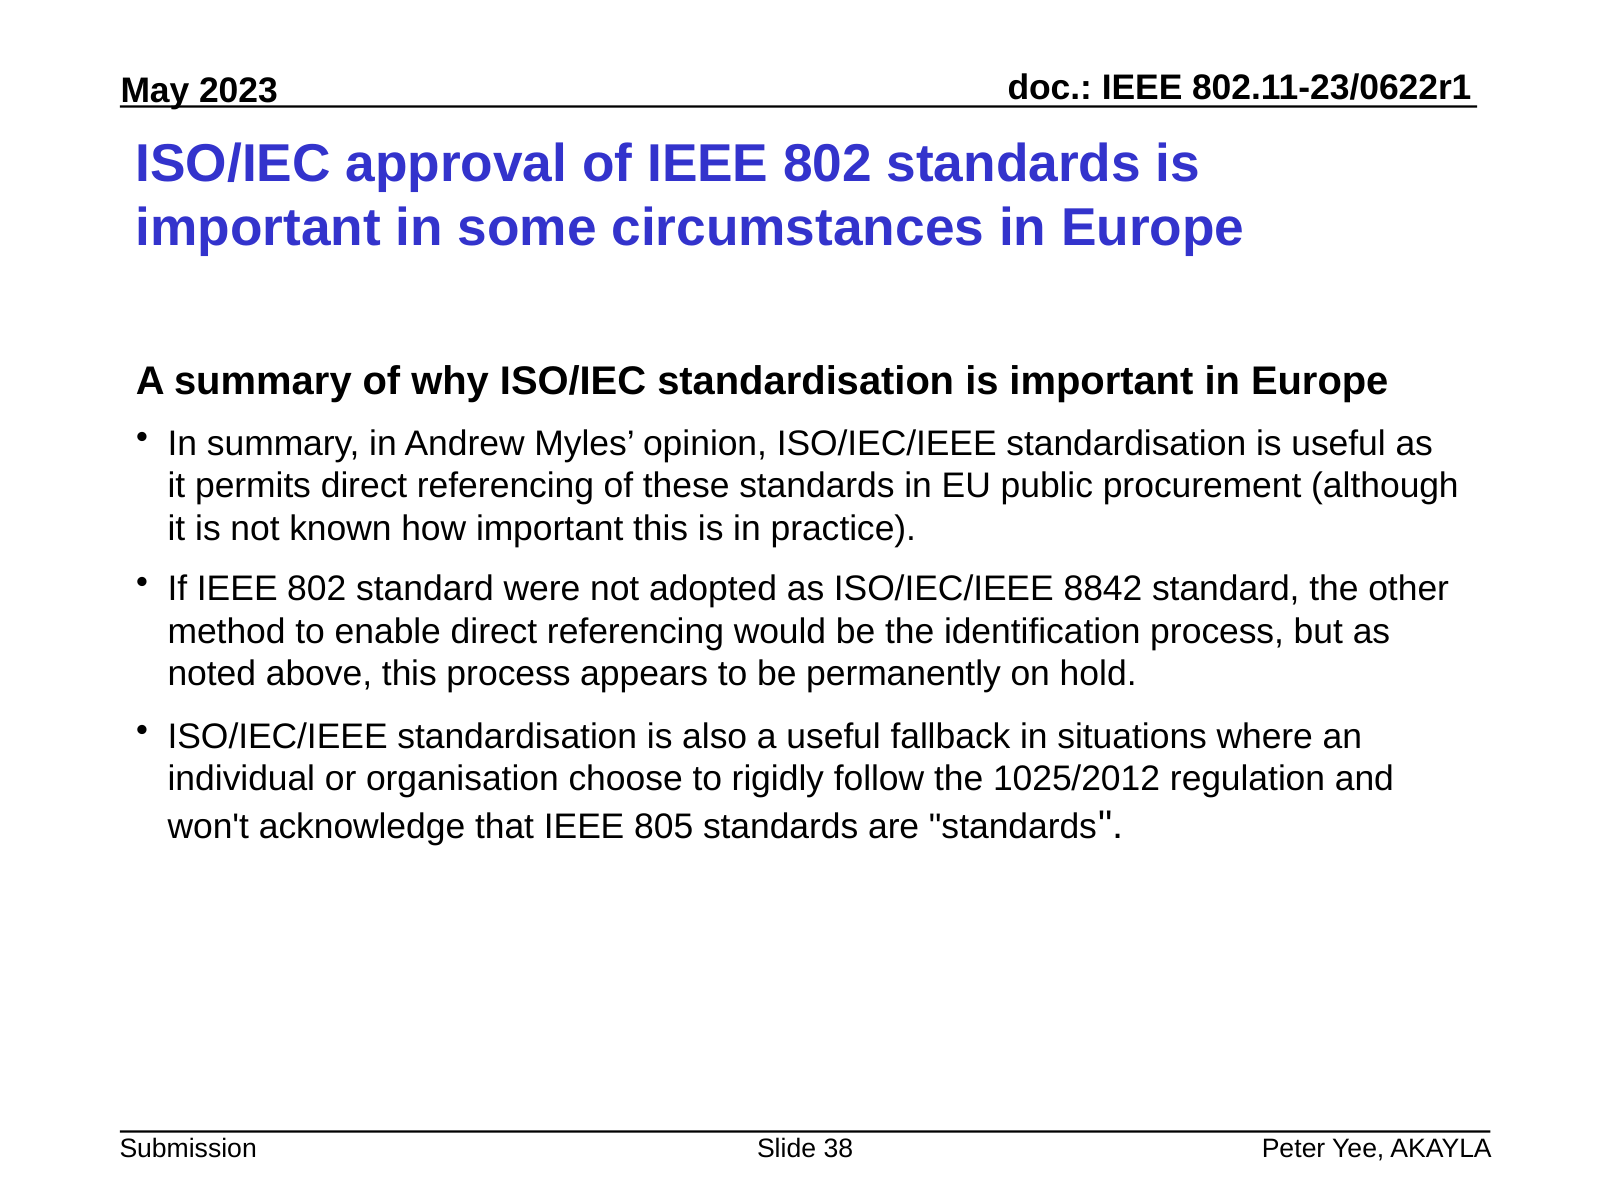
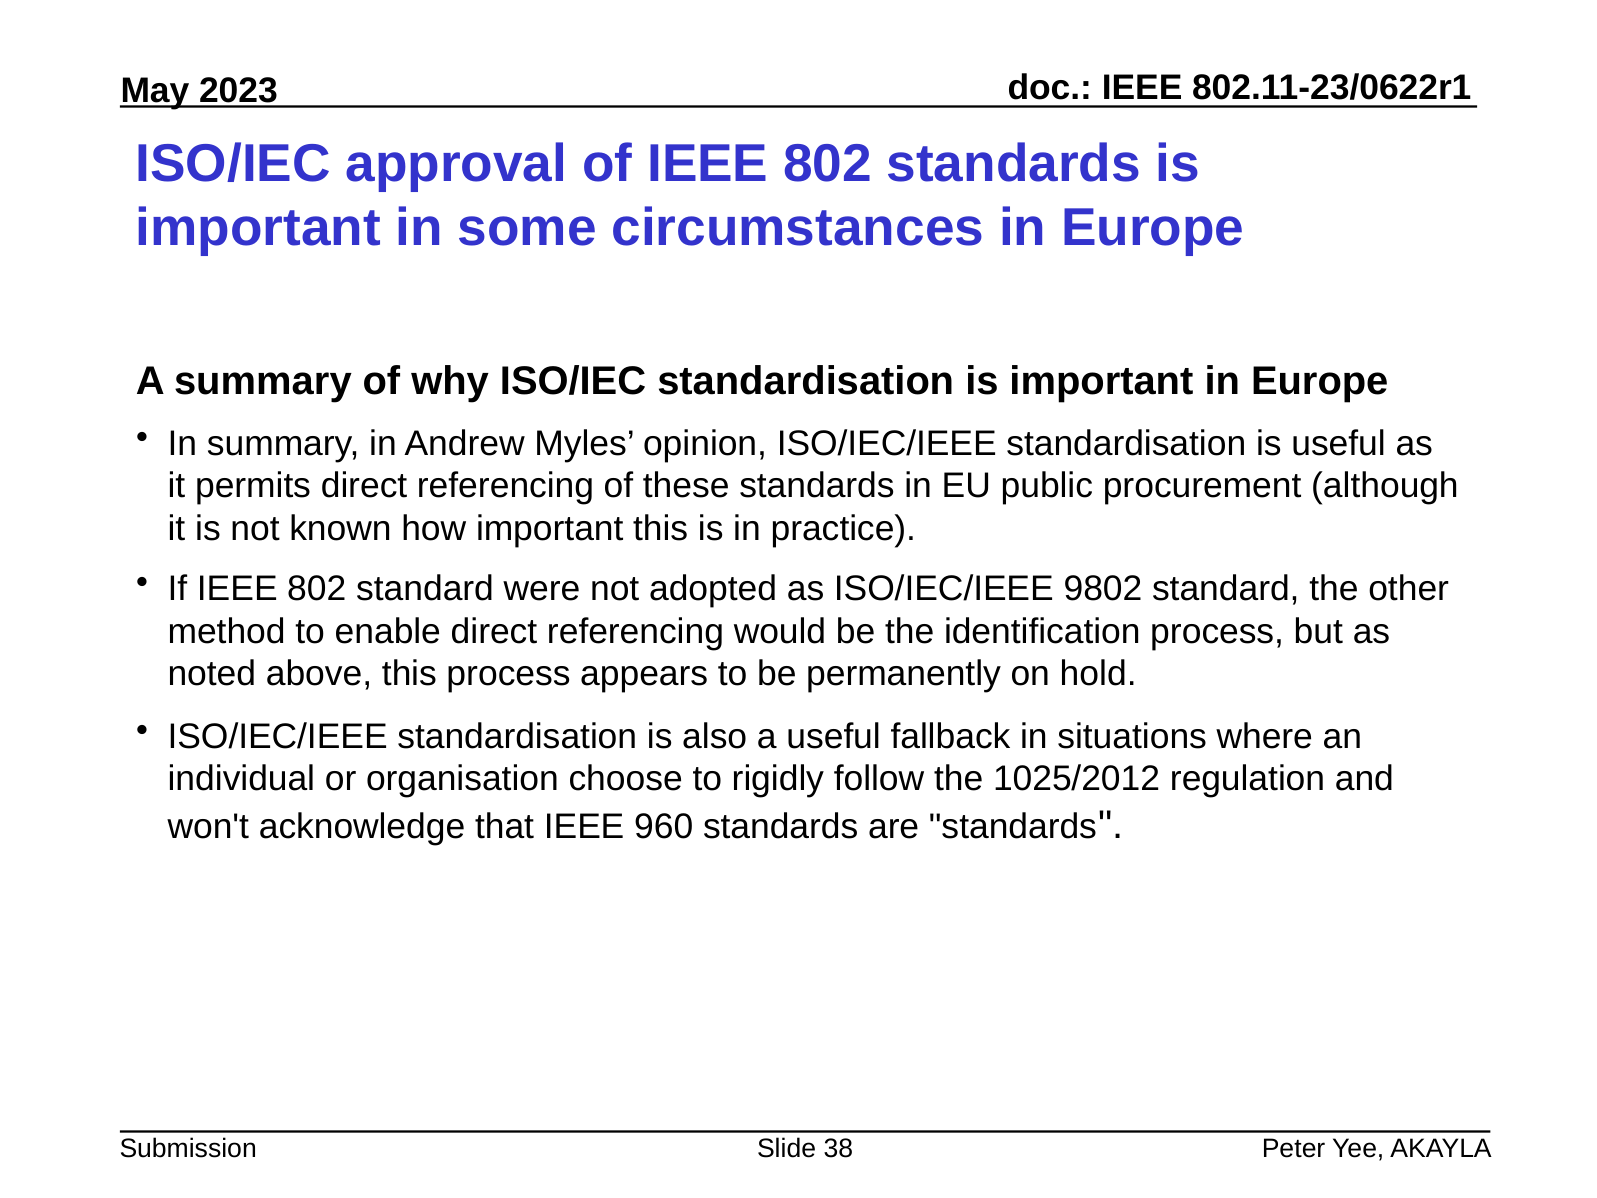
8842: 8842 -> 9802
805: 805 -> 960
